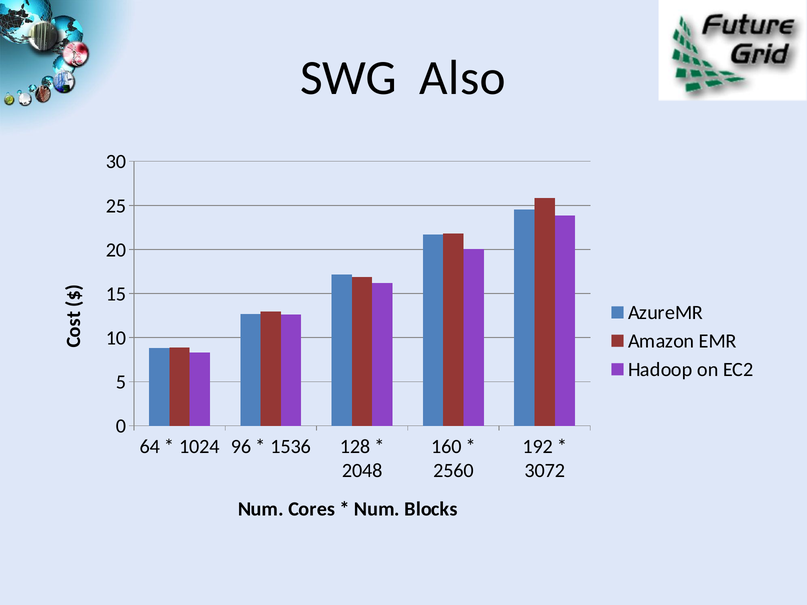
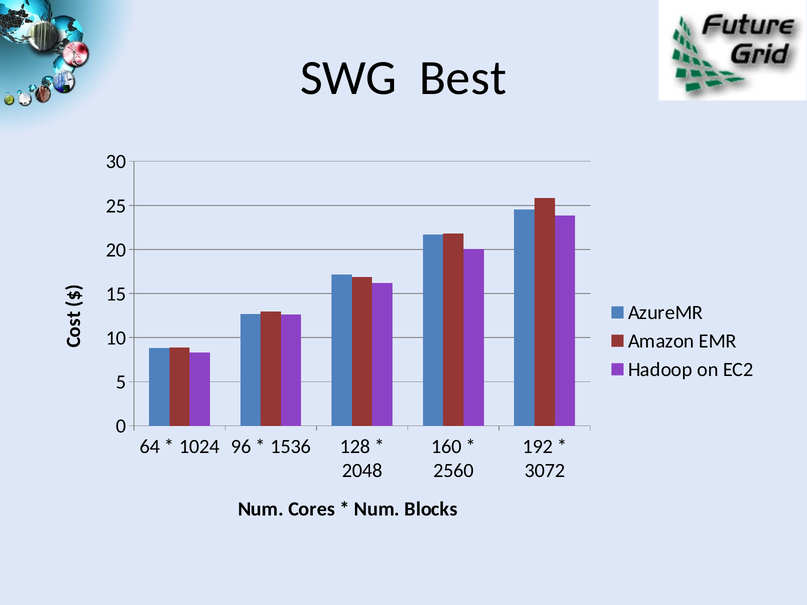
Also: Also -> Best
